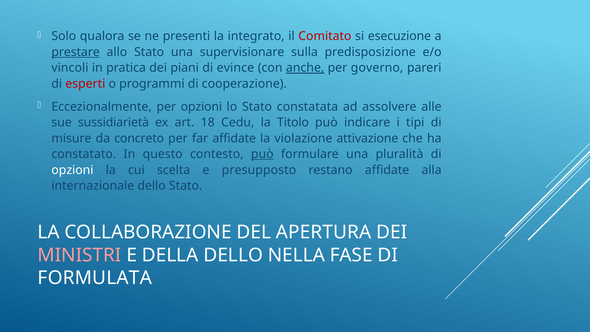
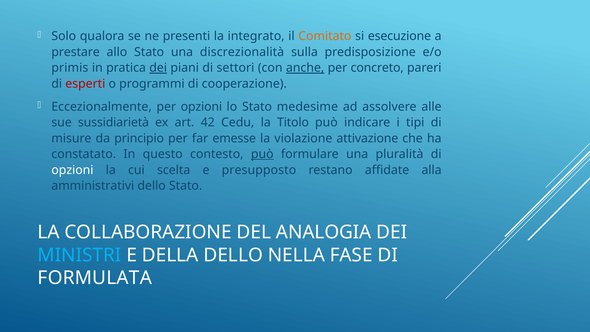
Comitato colour: red -> orange
prestare underline: present -> none
supervisionare: supervisionare -> discrezionalità
vincoli: vincoli -> primis
dei at (158, 68) underline: none -> present
evince: evince -> settori
governo: governo -> concreto
constatata: constatata -> medesime
18: 18 -> 42
concreto: concreto -> principio
far affidate: affidate -> emesse
internazionale: internazionale -> amministrativi
APERTURA: APERTURA -> ANALOGIA
MINISTRI colour: pink -> light blue
